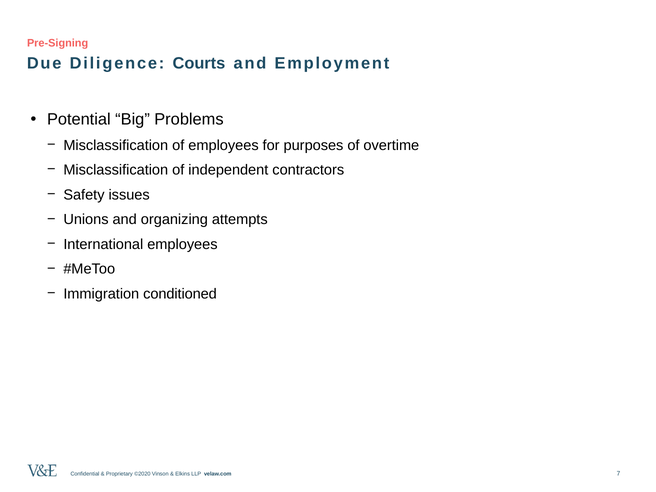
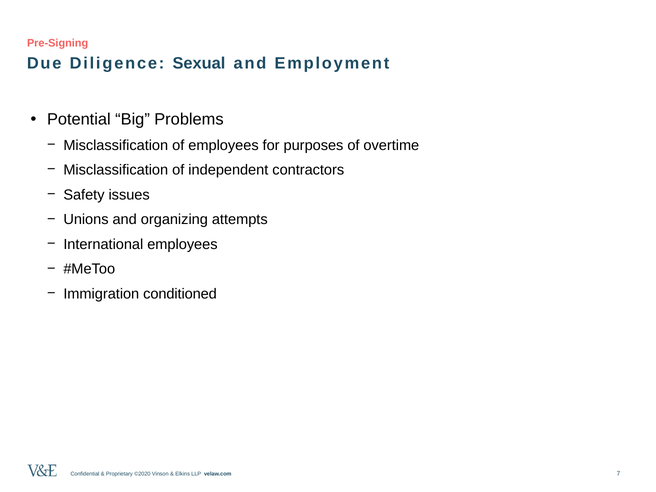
Courts: Courts -> Sexual
